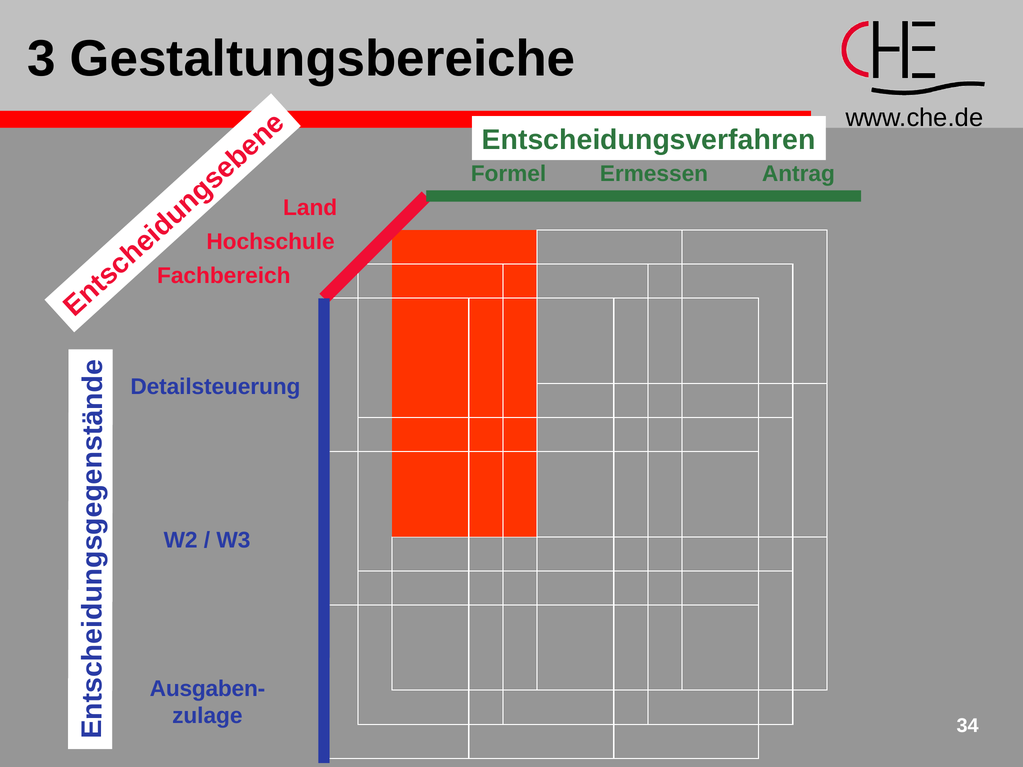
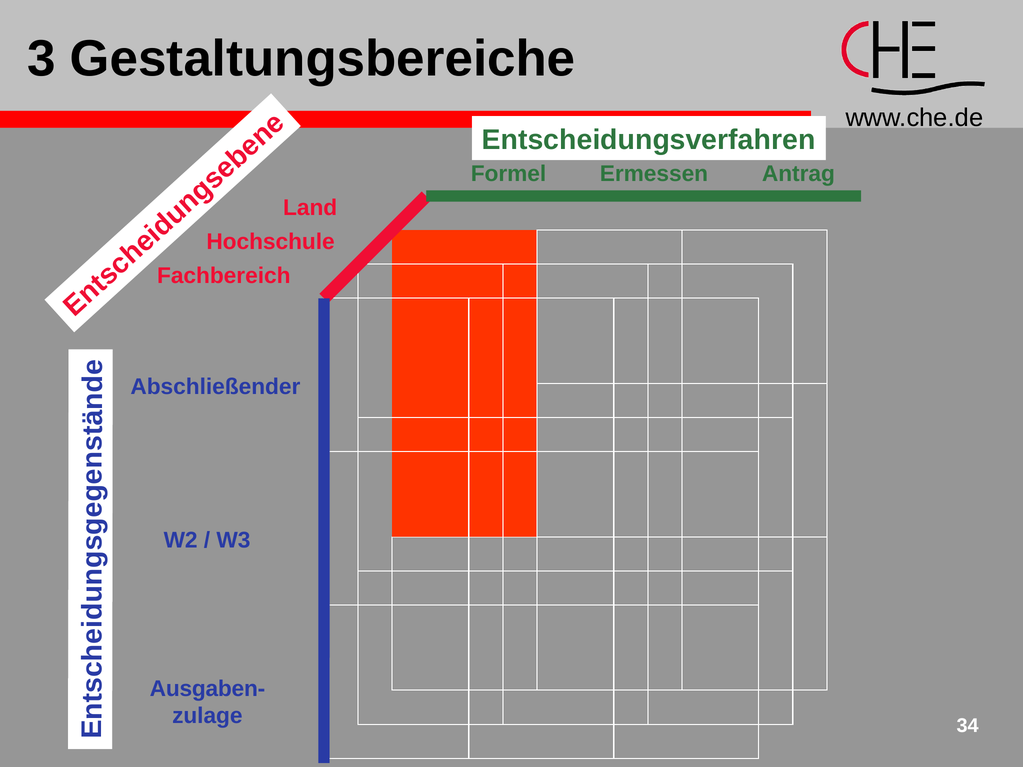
Detailsteuerung: Detailsteuerung -> Abschließender
